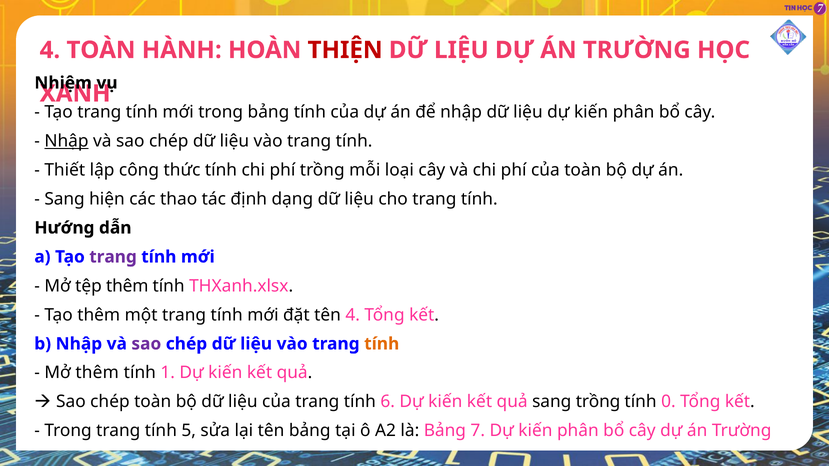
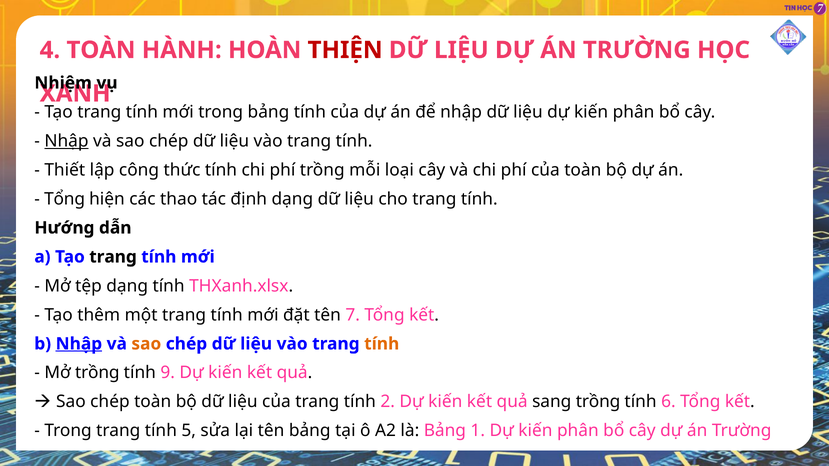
Sang at (65, 199): Sang -> Tổng
trang at (113, 257) colour: purple -> black
tệp thêm: thêm -> dạng
tên 4: 4 -> 7
Nhập at (79, 344) underline: none -> present
sao colour: purple -> orange
Mở thêm: thêm -> trồng
1: 1 -> 9
6: 6 -> 2
0: 0 -> 6
7: 7 -> 1
